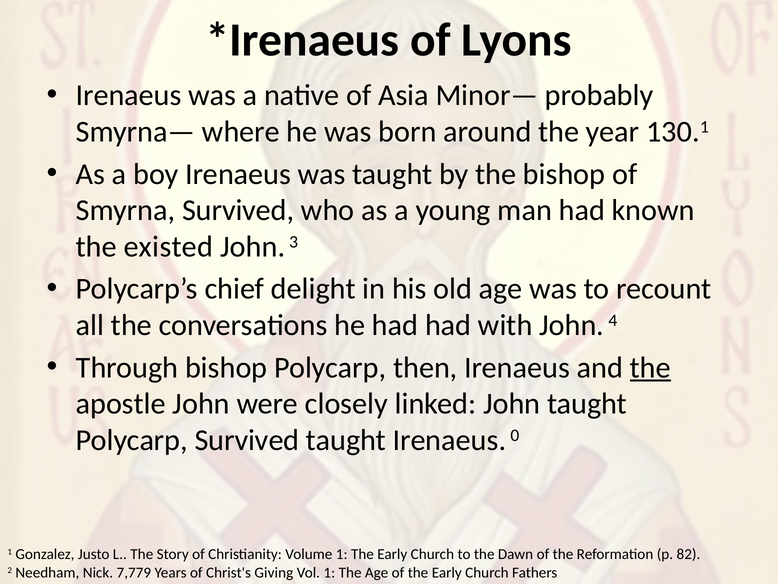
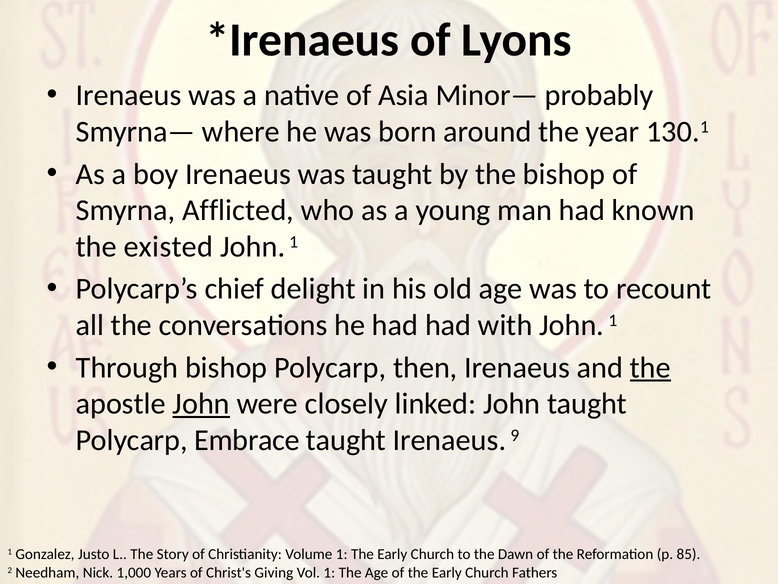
Smyrna Survived: Survived -> Afflicted
3 at (294, 242): 3 -> 1
with John 4: 4 -> 1
John at (201, 403) underline: none -> present
Polycarp Survived: Survived -> Embrace
0: 0 -> 9
82: 82 -> 85
7,779: 7,779 -> 1,000
